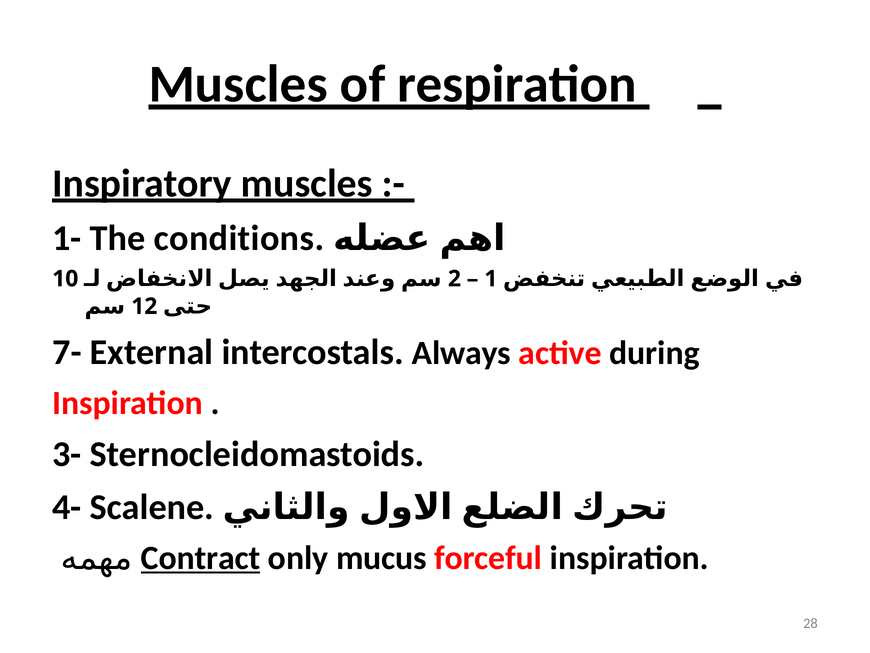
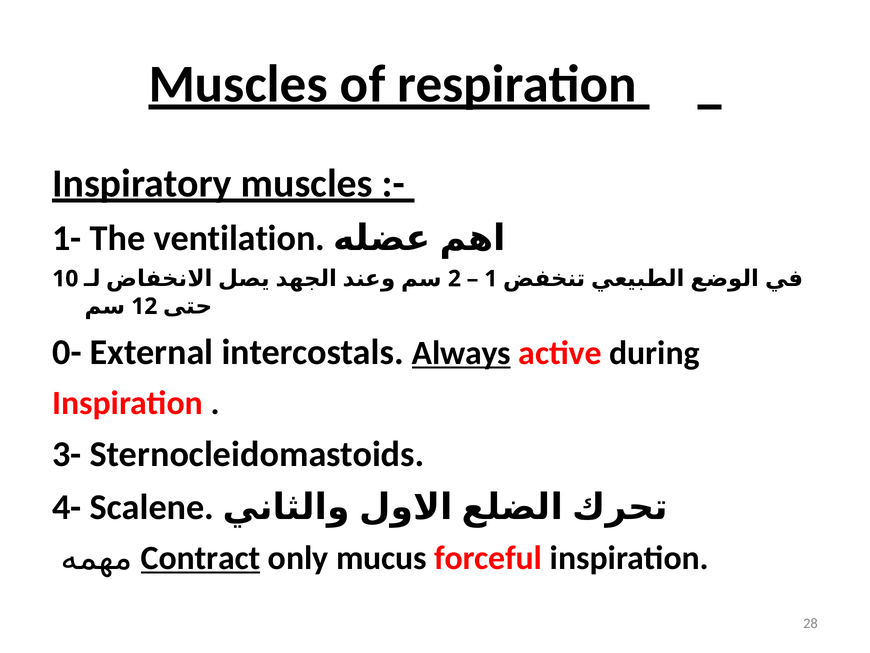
conditions: conditions -> ventilation
7-: 7- -> 0-
Always underline: none -> present
